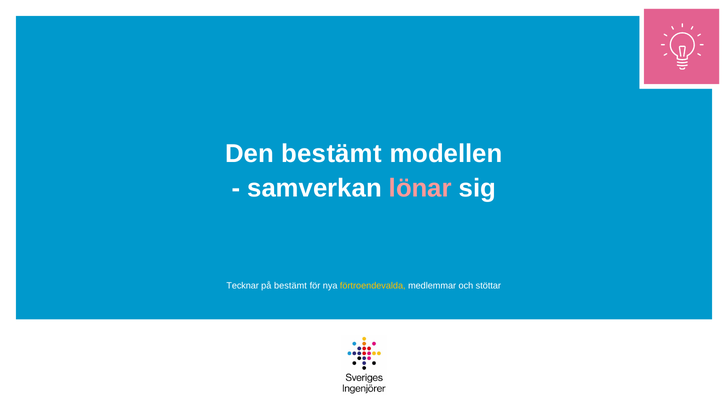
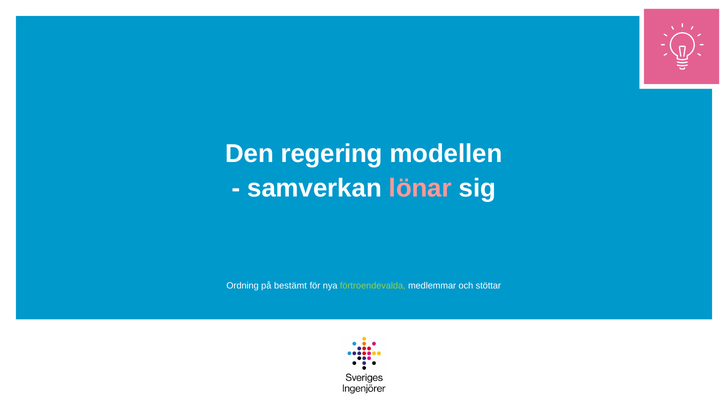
Den bestämt: bestämt -> regering
Tecknar: Tecknar -> Ordning
förtroendevalda colour: yellow -> light green
